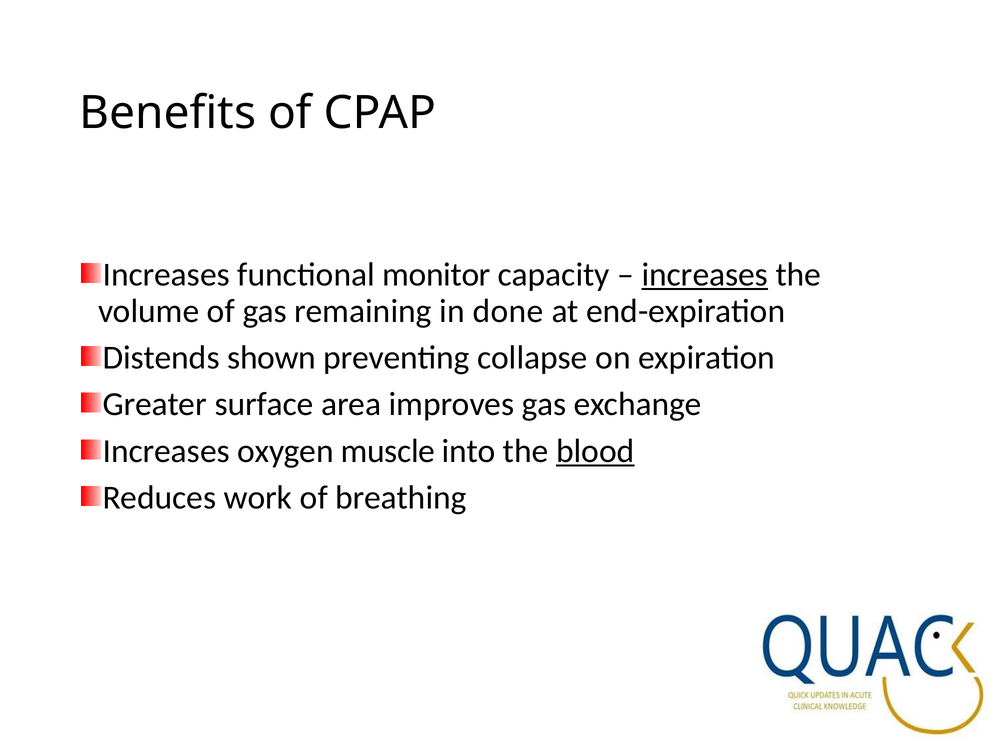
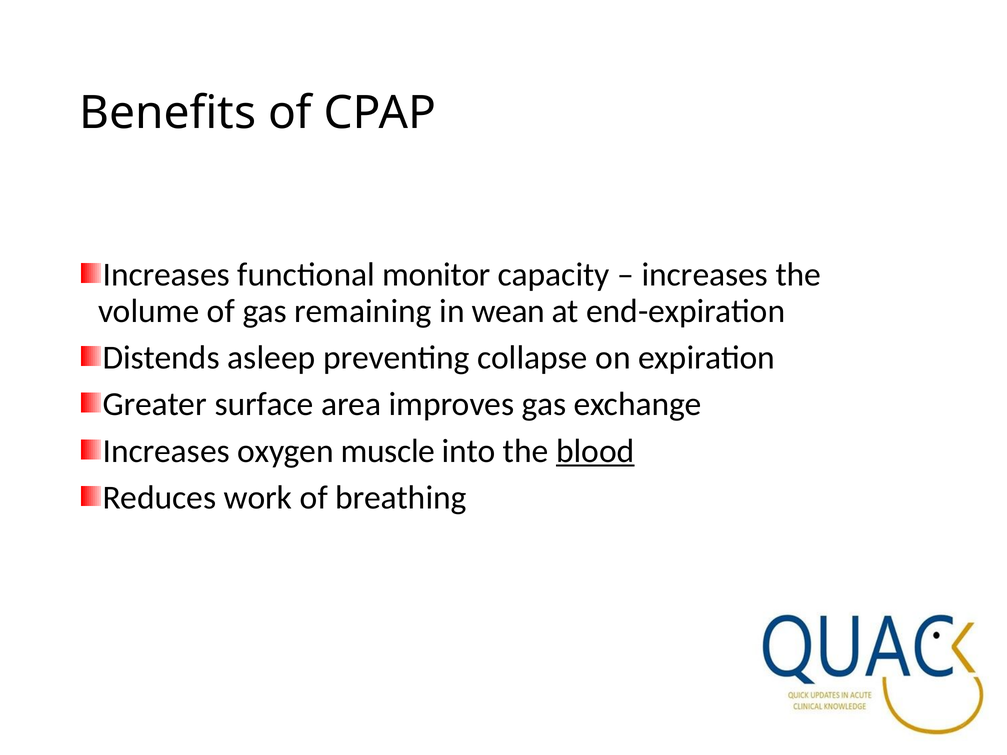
increases at (705, 275) underline: present -> none
done: done -> wean
shown: shown -> asleep
